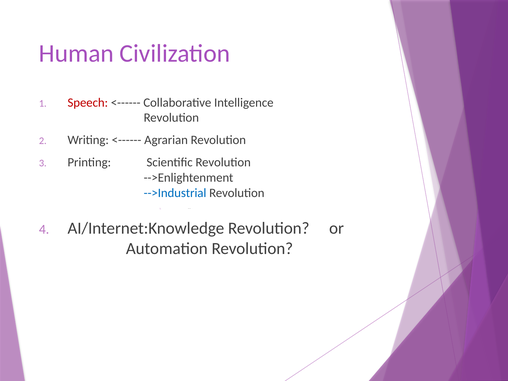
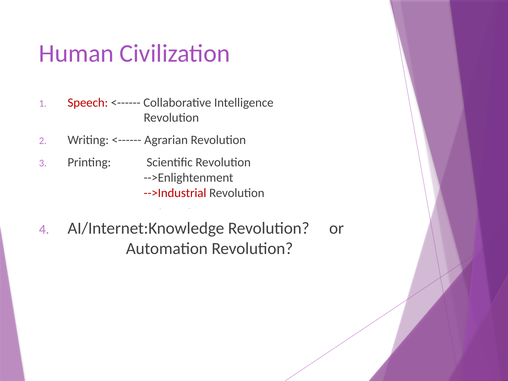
-->Industrial colour: blue -> red
